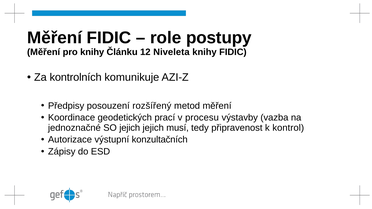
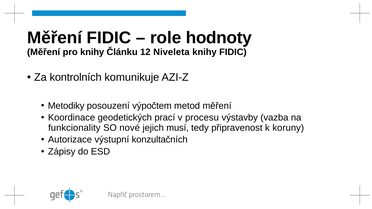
postupy: postupy -> hodnoty
Předpisy: Předpisy -> Metodiky
rozšířený: rozšířený -> výpočtem
jednoznačné: jednoznačné -> funkcionality
SO jejich: jejich -> nové
kontrol: kontrol -> koruny
